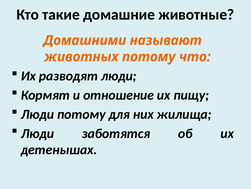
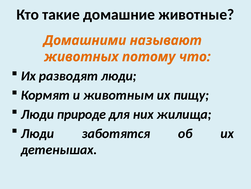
отношение: отношение -> животным
Люди потому: потому -> природе
